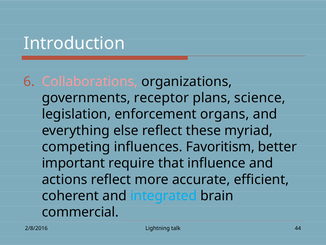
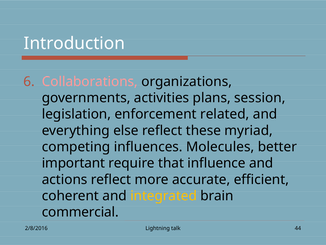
receptor: receptor -> activities
science: science -> session
organs: organs -> related
Favoritism: Favoritism -> Molecules
integrated colour: light blue -> yellow
